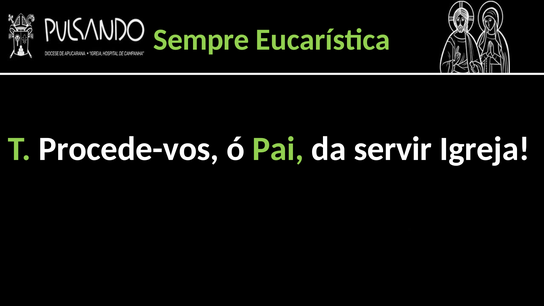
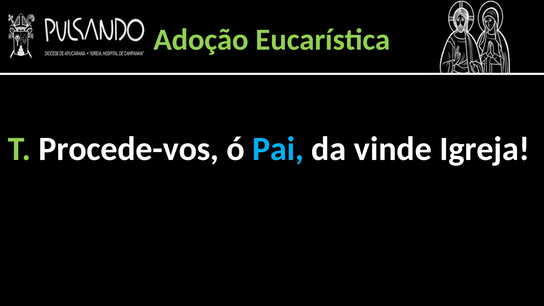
Sempre: Sempre -> Adoção
Pai colour: light green -> light blue
servir: servir -> vinde
